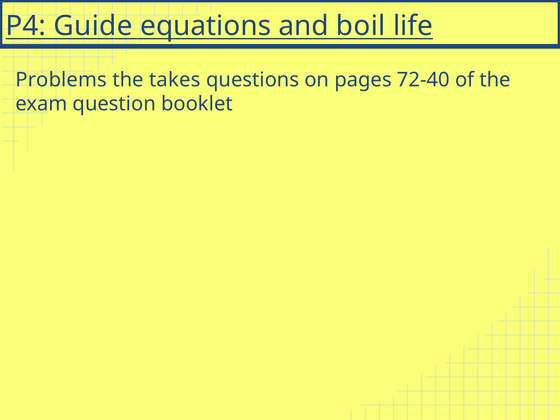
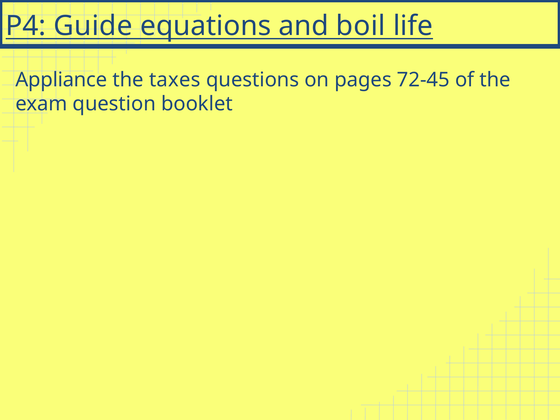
Problems: Problems -> Appliance
takes: takes -> taxes
72-40: 72-40 -> 72-45
